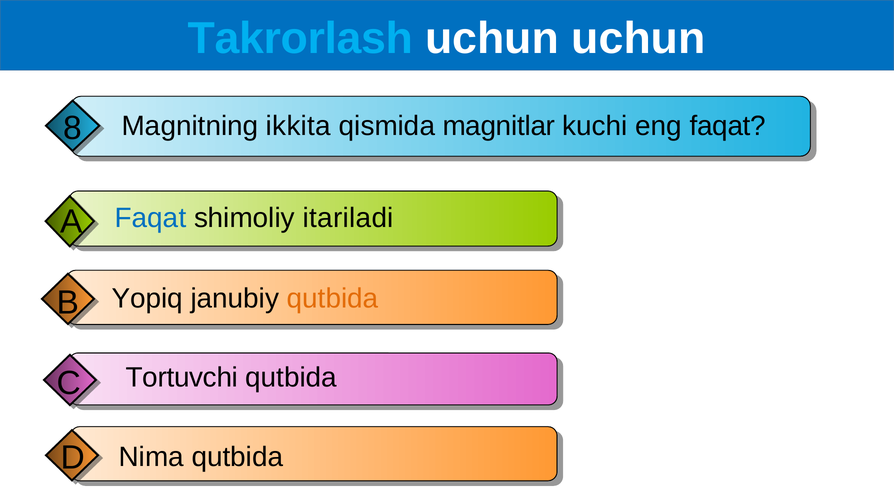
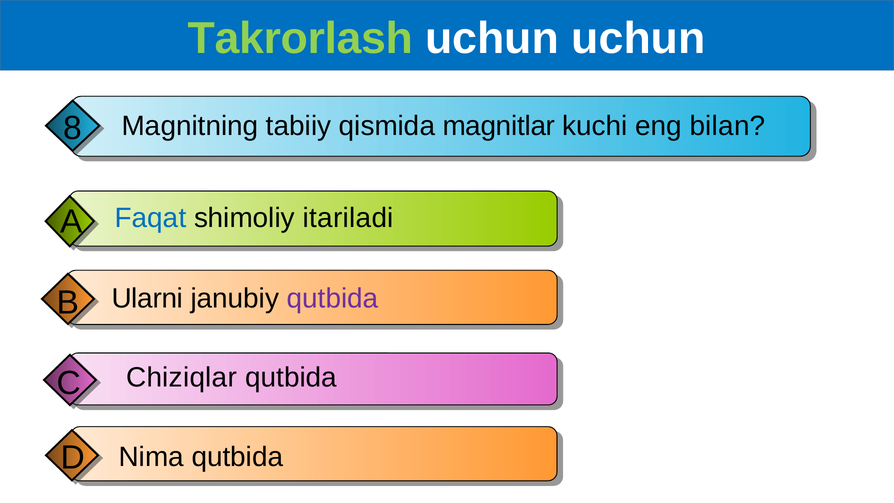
Takrorlash colour: light blue -> light green
ikkita: ikkita -> tabiiy
eng faqat: faqat -> bilan
Yopiq: Yopiq -> Ularni
qutbida at (333, 298) colour: orange -> purple
Tortuvchi: Tortuvchi -> Chiziqlar
